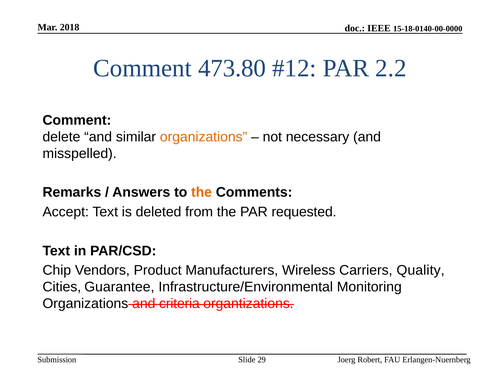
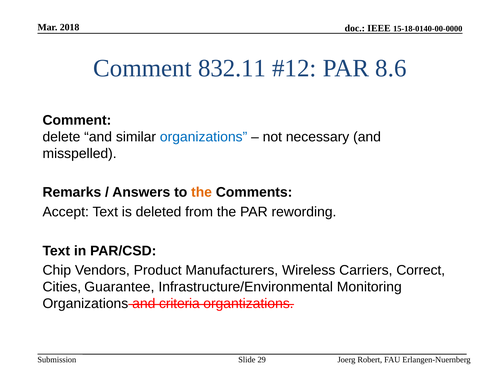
473.80: 473.80 -> 832.11
2.2: 2.2 -> 8.6
organizations at (204, 137) colour: orange -> blue
requested: requested -> rewording
Quality: Quality -> Correct
